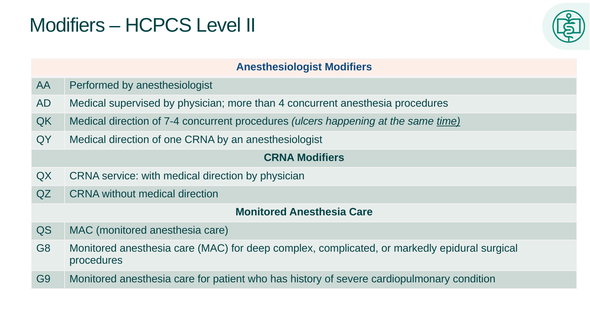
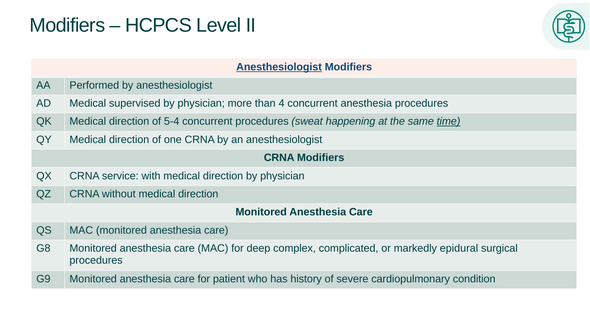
Anesthesiologist at (279, 67) underline: none -> present
7-4: 7-4 -> 5-4
ulcers: ulcers -> sweat
